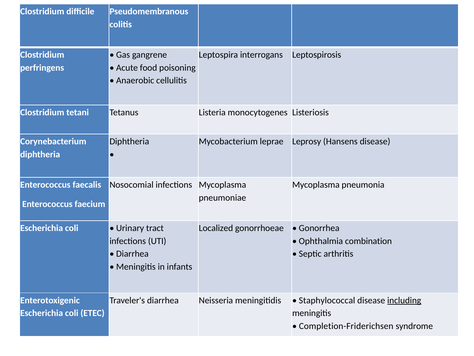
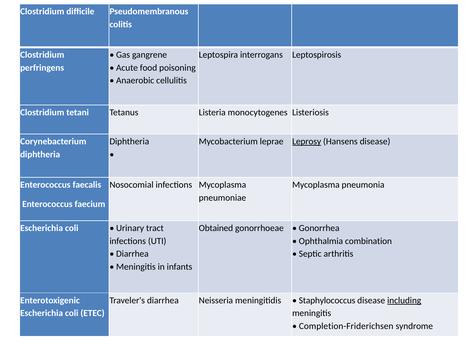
Leprosy underline: none -> present
Localized: Localized -> Obtained
Staphylococcal: Staphylococcal -> Staphylococcus
